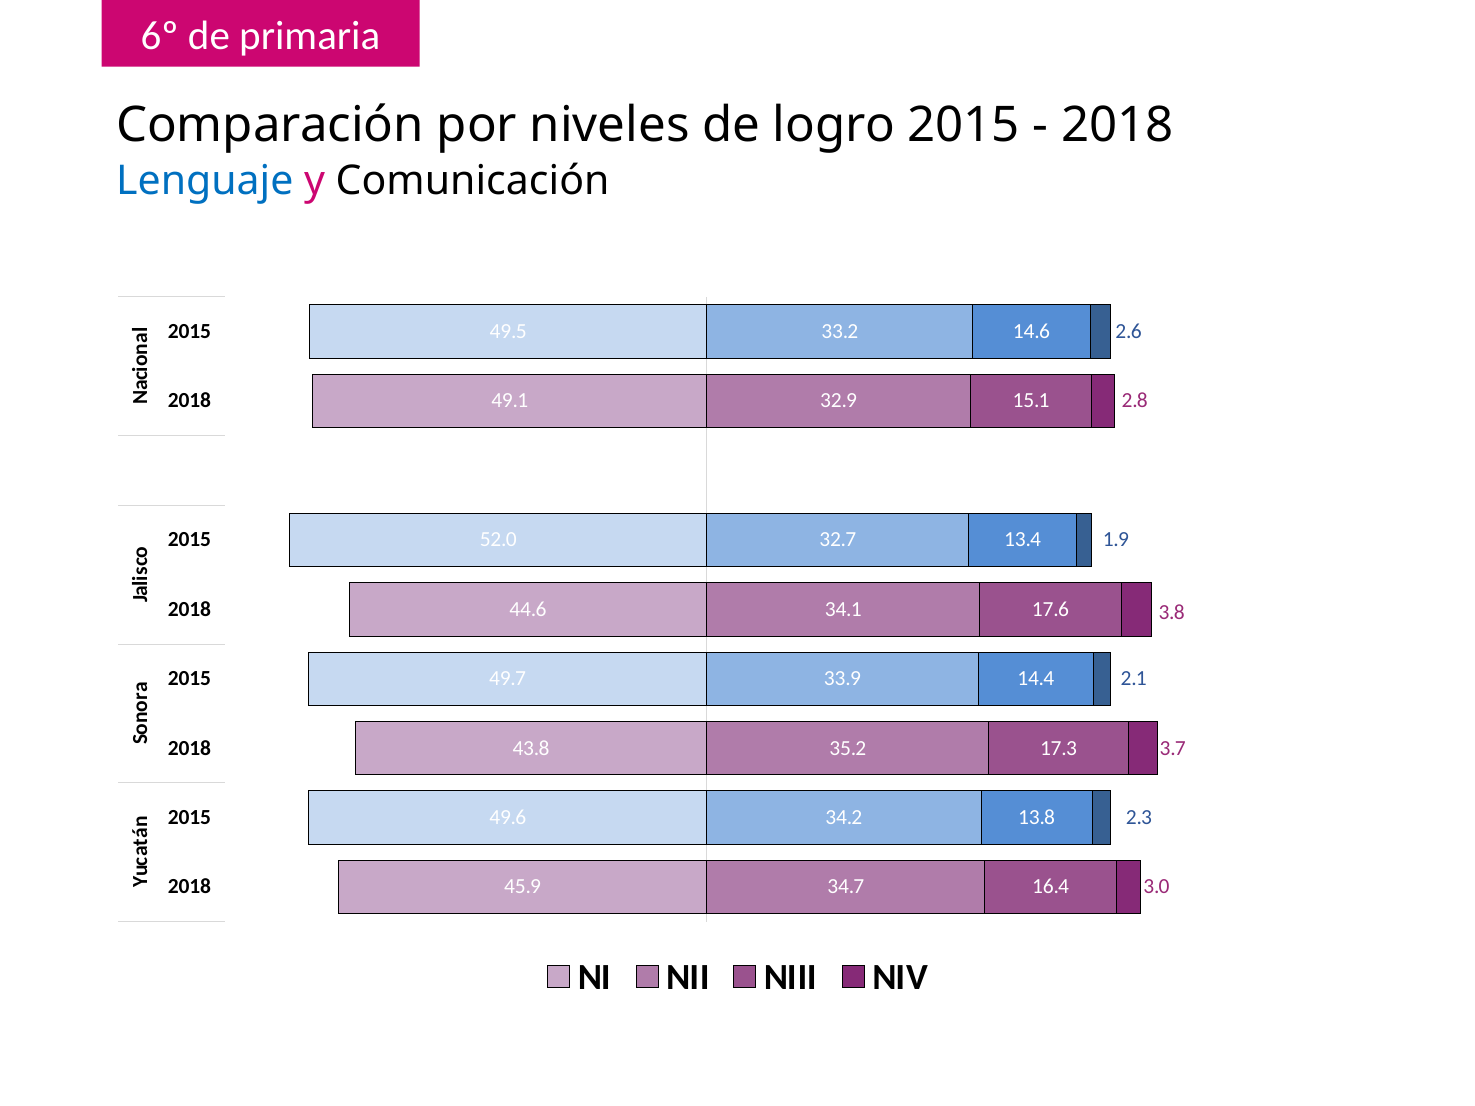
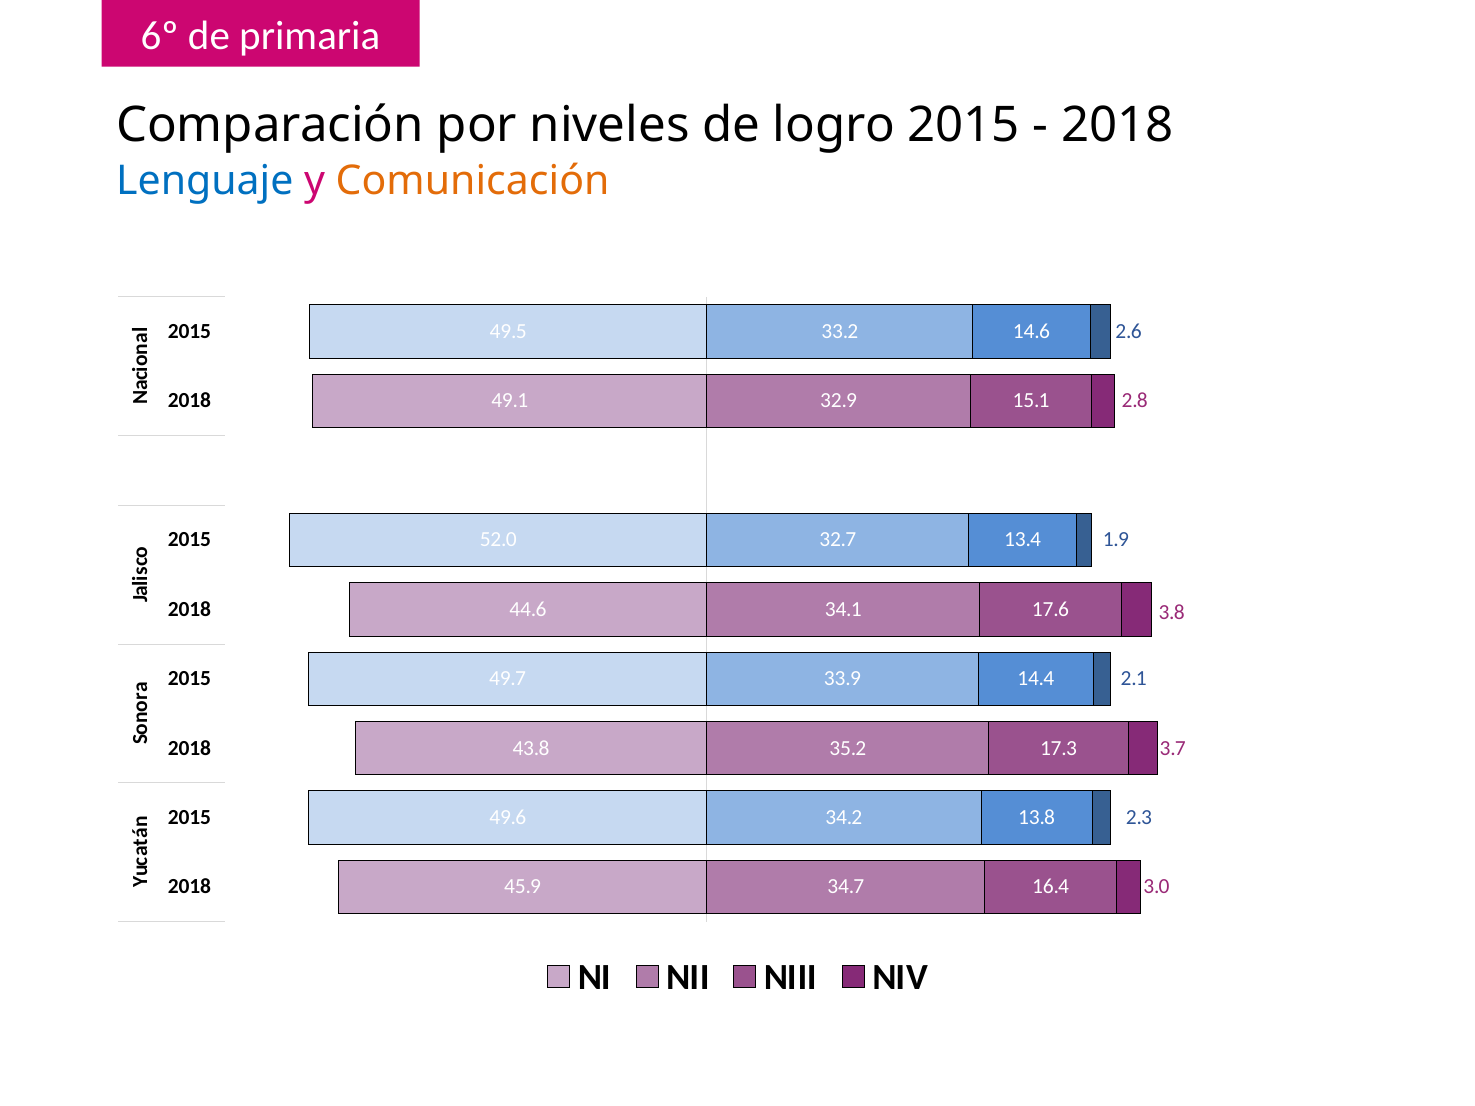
Comunicación colour: black -> orange
